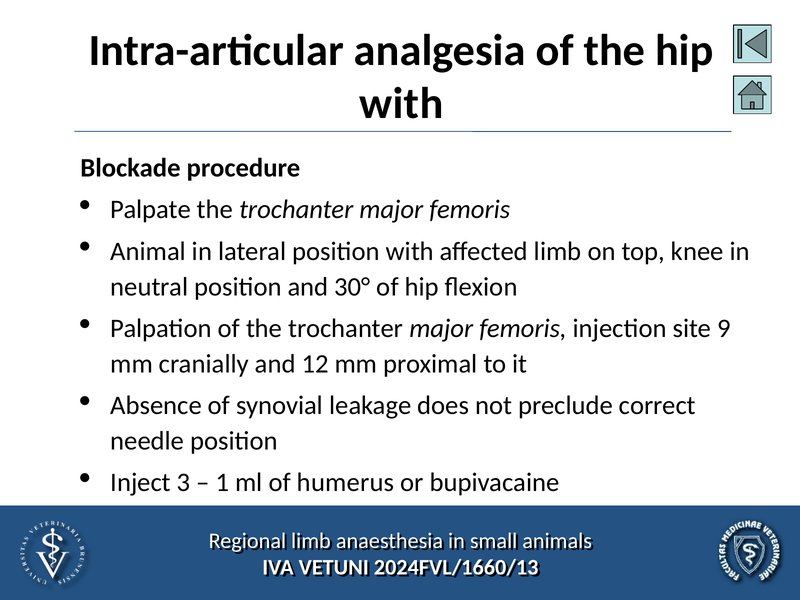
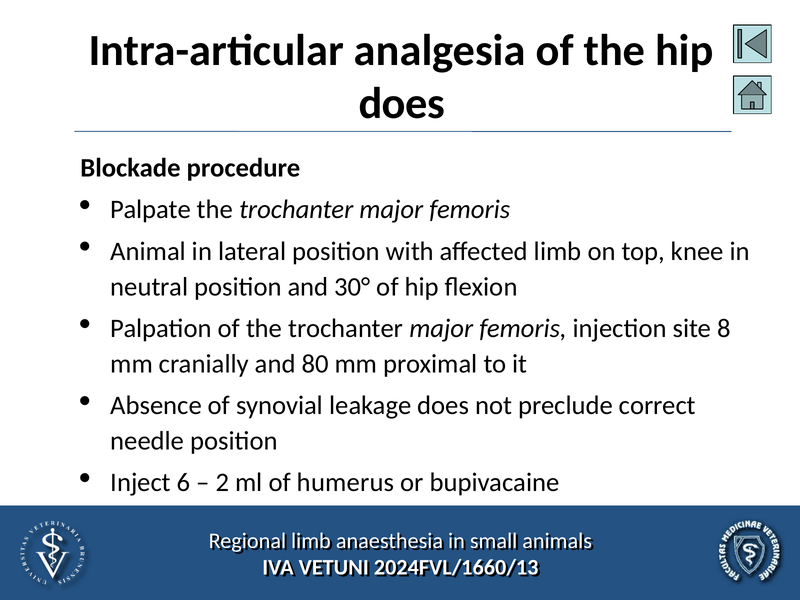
with at (401, 104): with -> does
9: 9 -> 8
12: 12 -> 80
3: 3 -> 6
1: 1 -> 2
